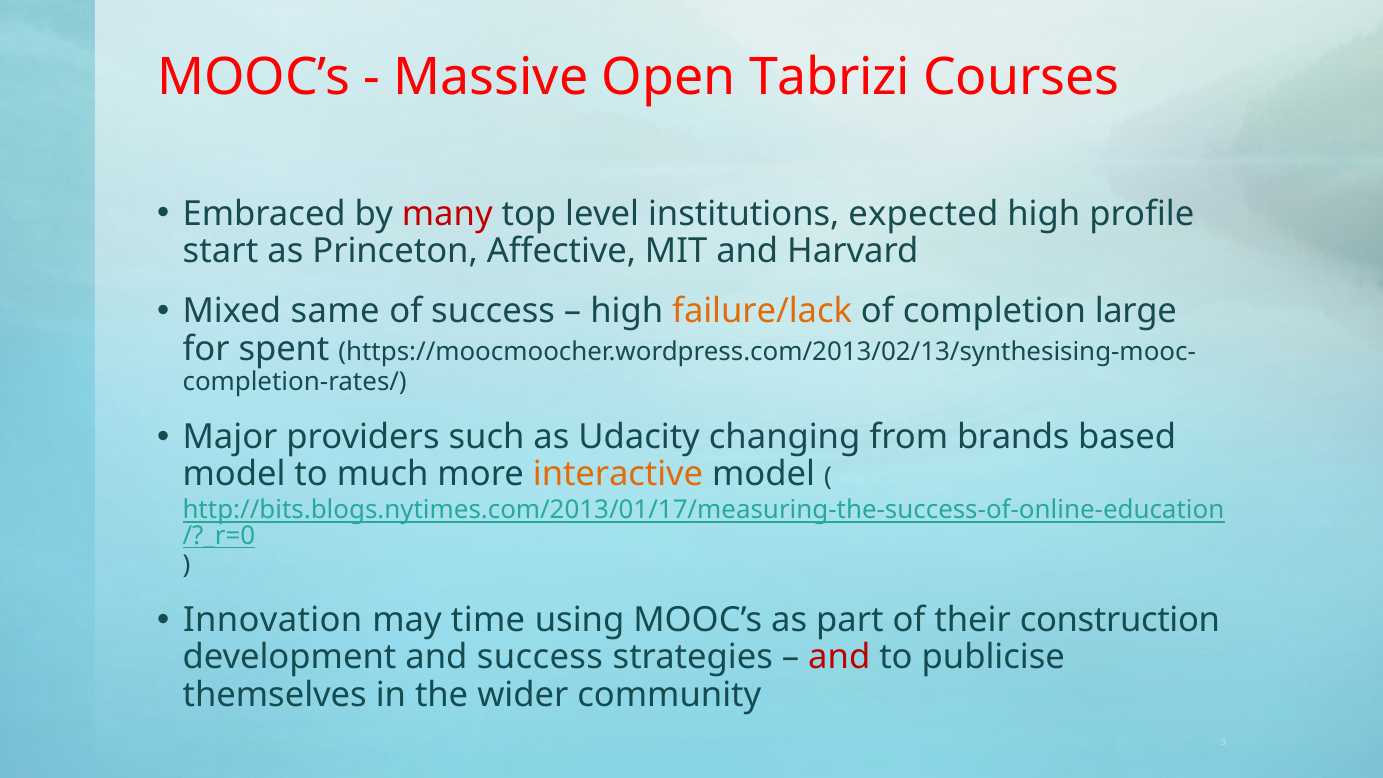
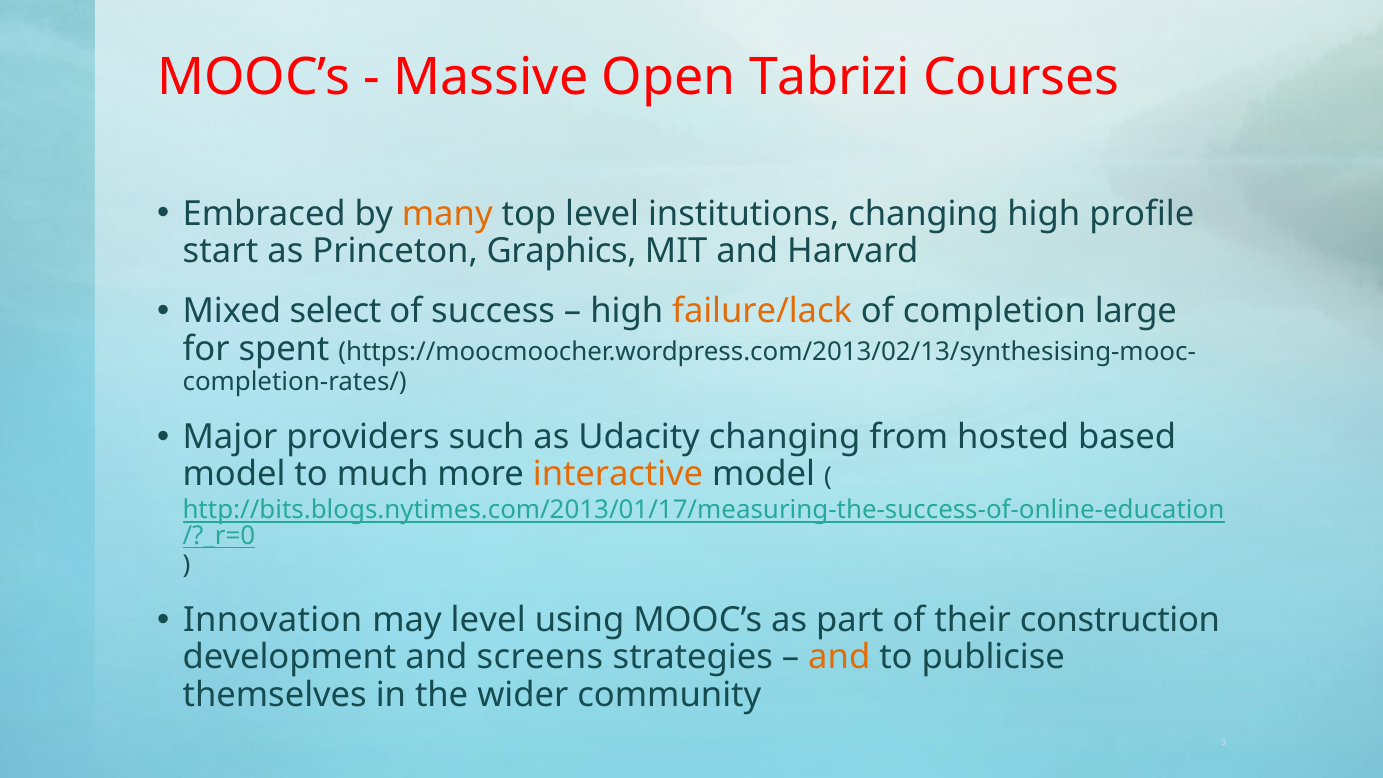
many colour: red -> orange
institutions expected: expected -> changing
Affective: Affective -> Graphics
same: same -> select
brands: brands -> hosted
may time: time -> level
and success: success -> screens
and at (839, 658) colour: red -> orange
